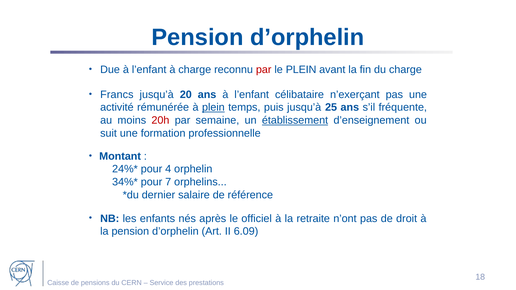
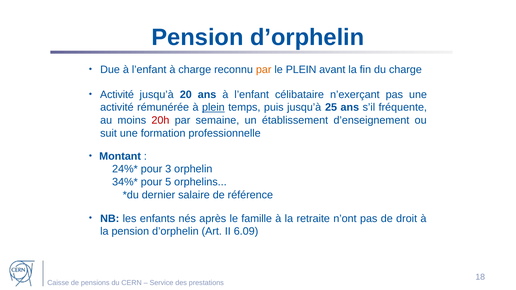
par at (264, 70) colour: red -> orange
Francs at (117, 95): Francs -> Activité
établissement underline: present -> none
4: 4 -> 3
7: 7 -> 5
officiel: officiel -> famille
